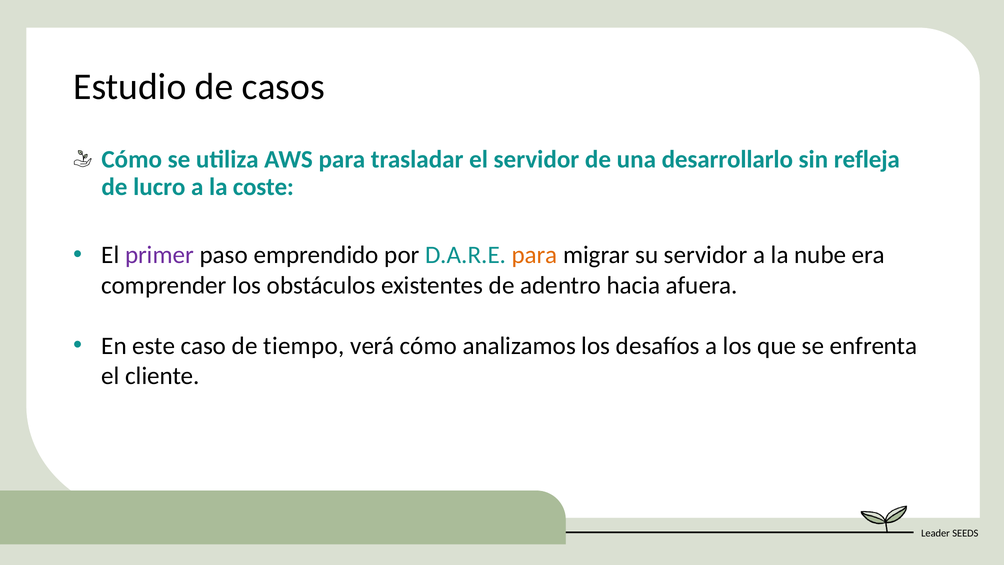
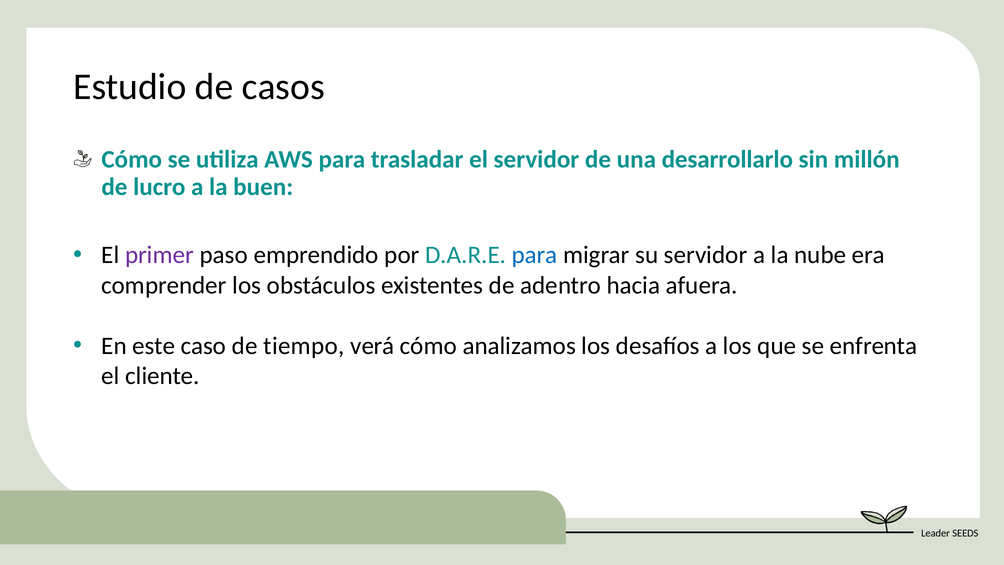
refleja: refleja -> millón
coste: coste -> buen
para at (535, 255) colour: orange -> blue
